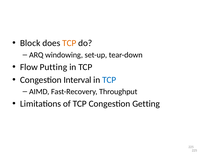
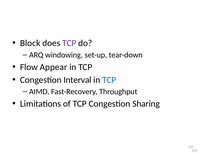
TCP at (69, 43) colour: orange -> purple
Putting: Putting -> Appear
Getting: Getting -> Sharing
